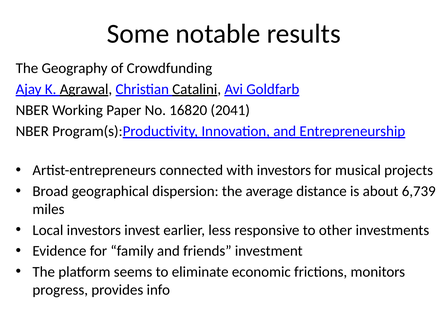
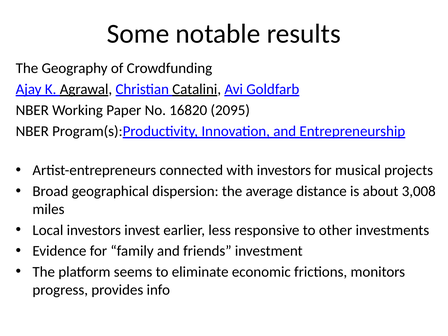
2041: 2041 -> 2095
6,739: 6,739 -> 3,008
